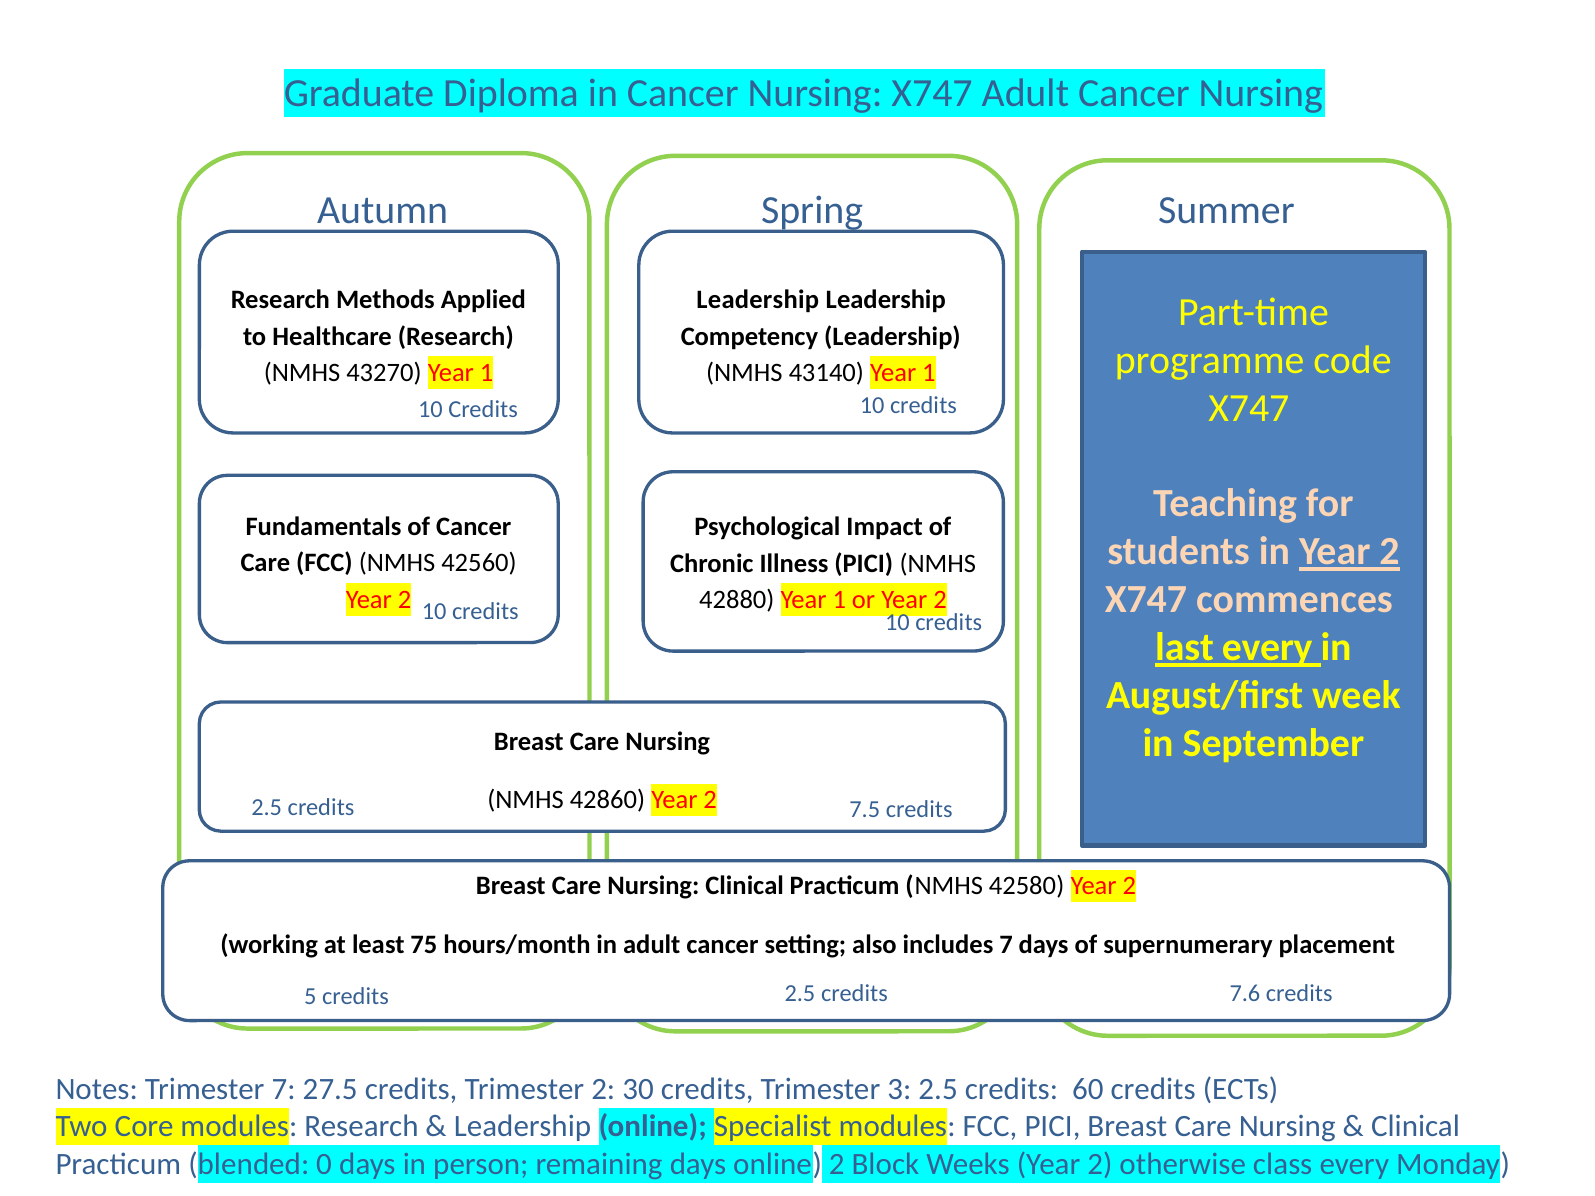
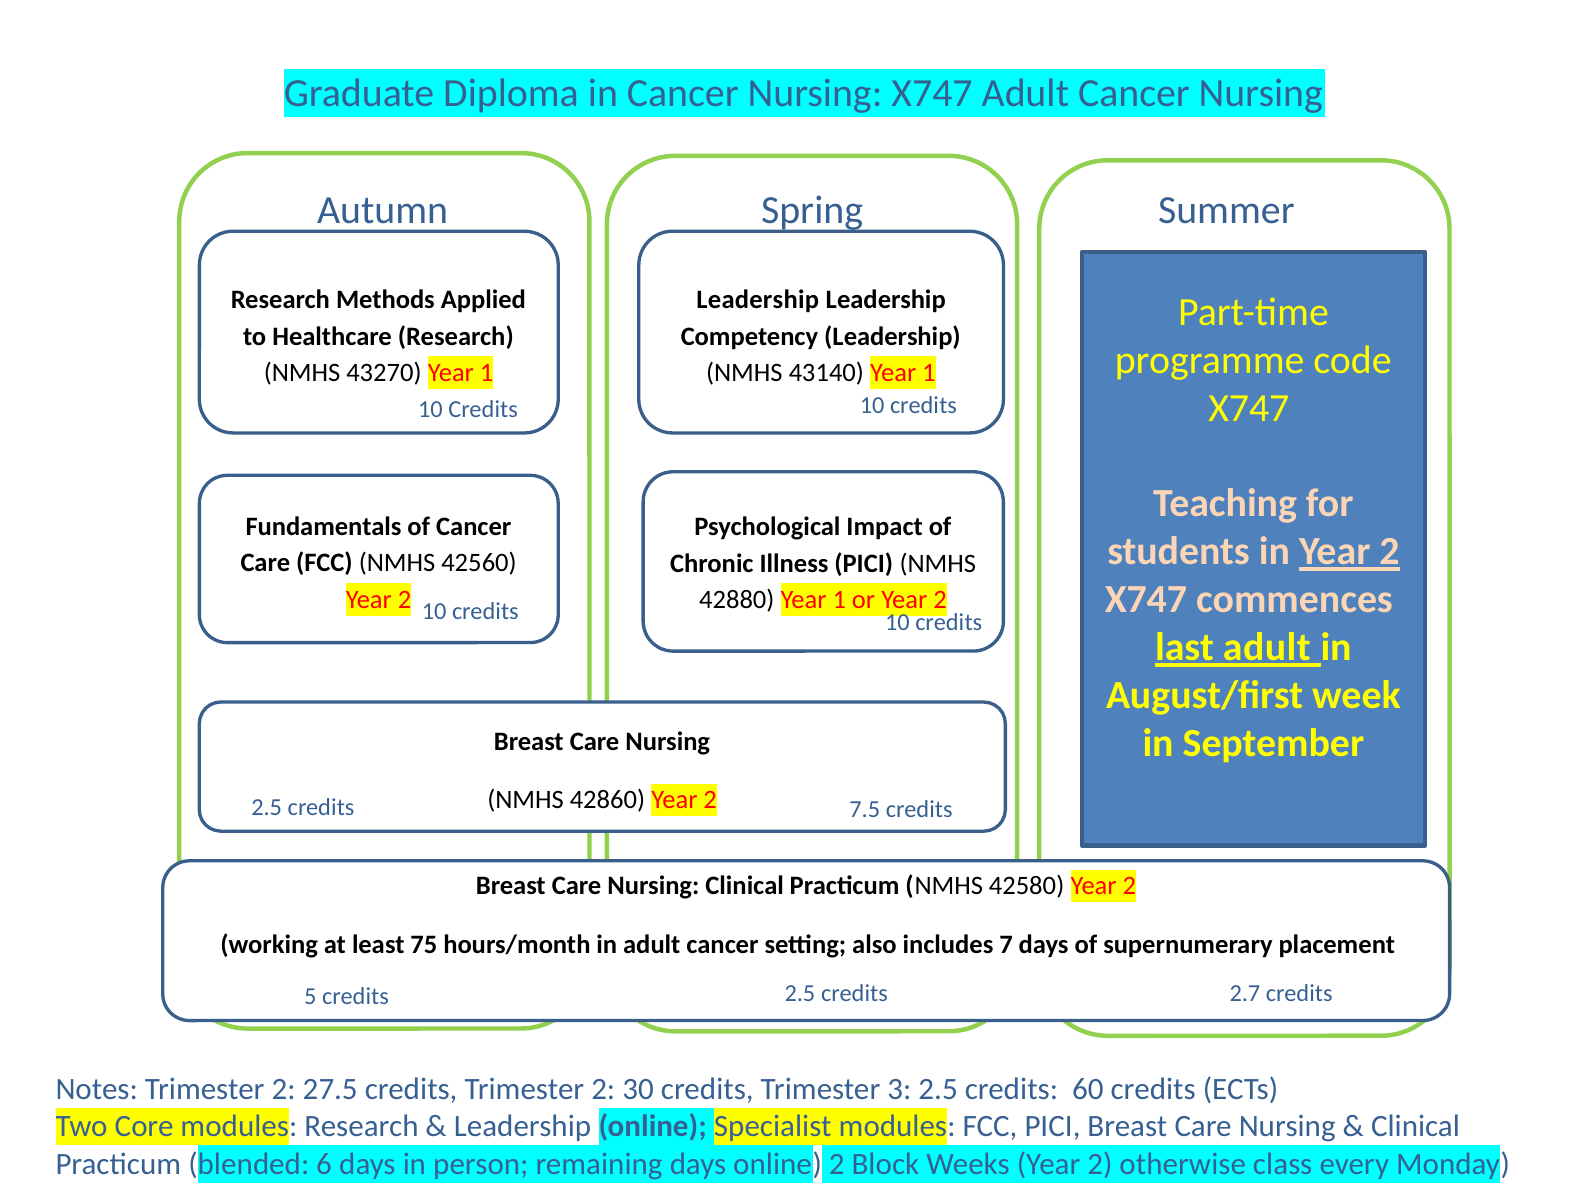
last every: every -> adult
7.6: 7.6 -> 2.7
Notes Trimester 7: 7 -> 2
0: 0 -> 6
